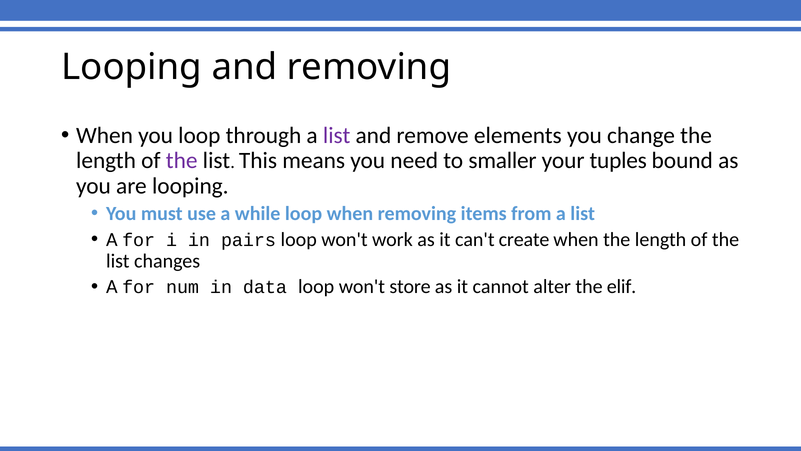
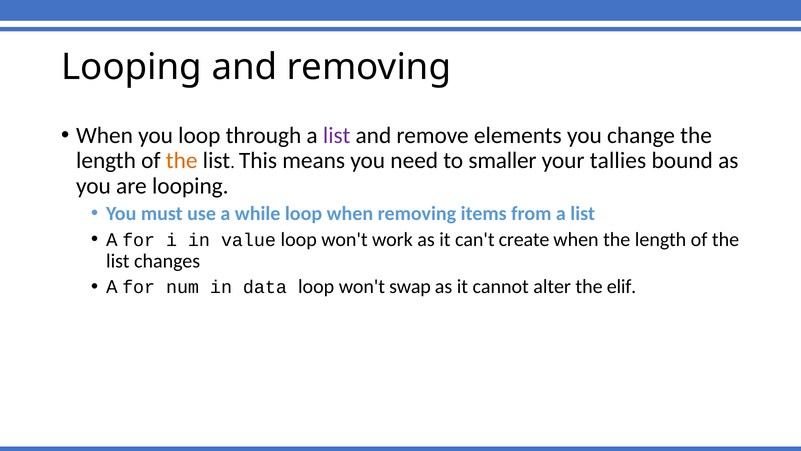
the at (182, 161) colour: purple -> orange
tuples: tuples -> tallies
pairs: pairs -> value
store: store -> swap
